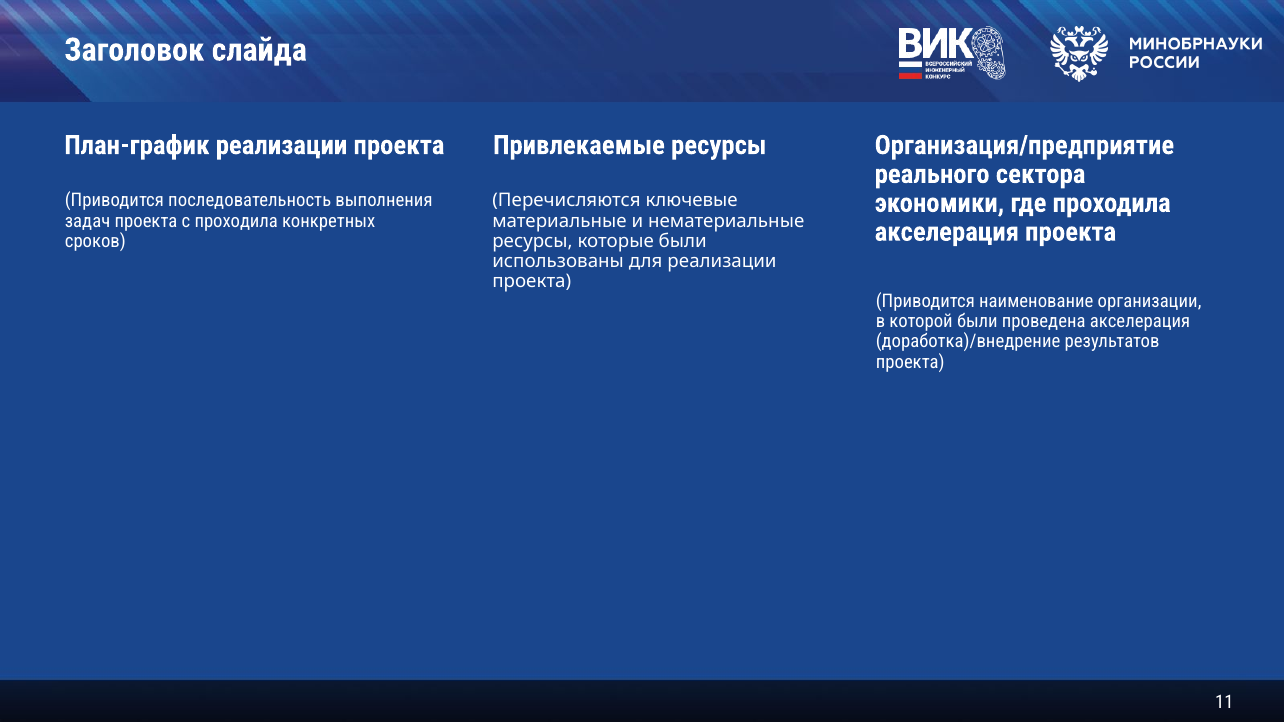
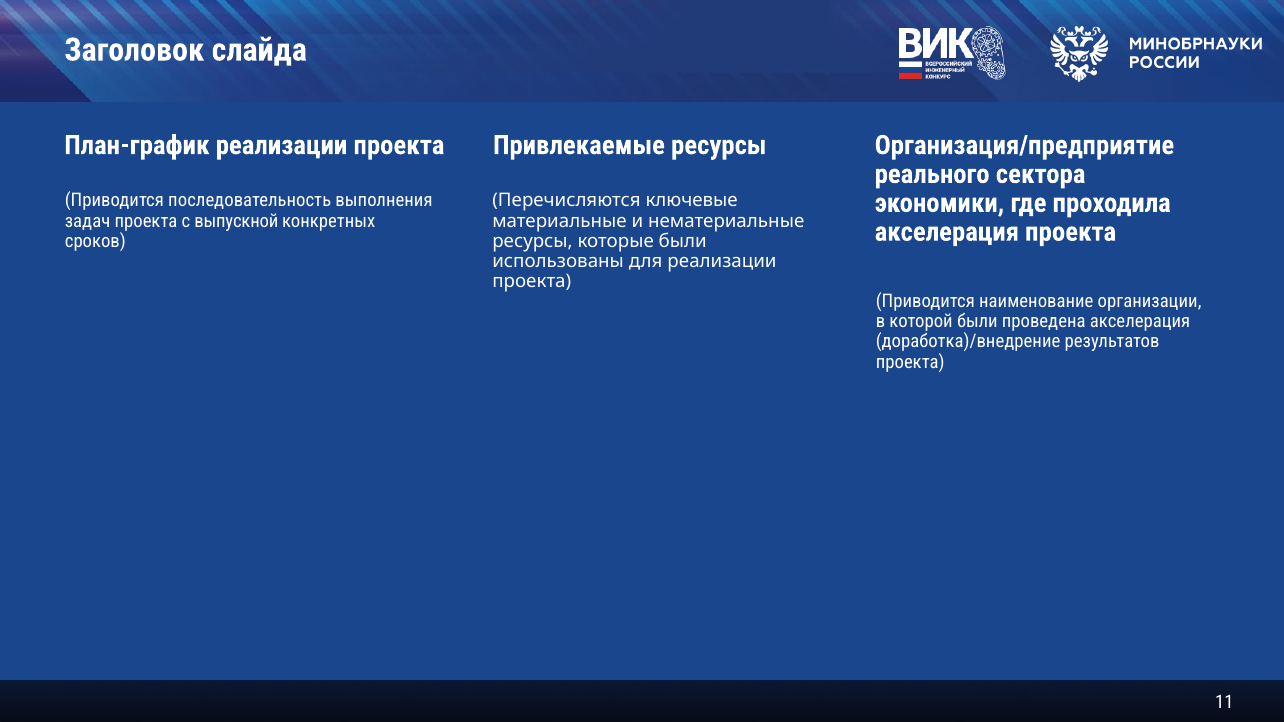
с проходила: проходила -> выпускной
